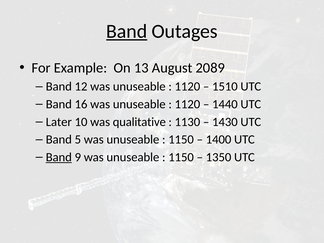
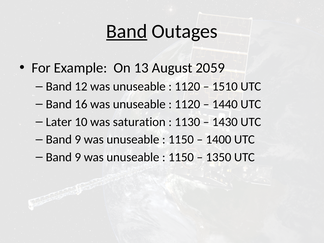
2089: 2089 -> 2059
qualitative: qualitative -> saturation
5 at (78, 140): 5 -> 9
Band at (59, 157) underline: present -> none
